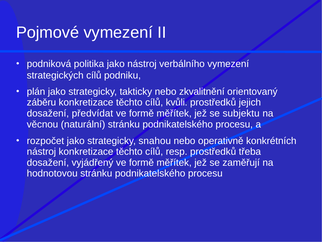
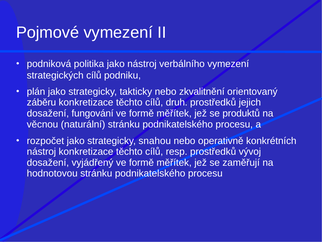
kvůli: kvůli -> druh
předvídat: předvídat -> fungování
subjektu: subjektu -> produktů
třeba: třeba -> vývoj
